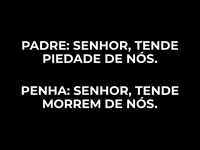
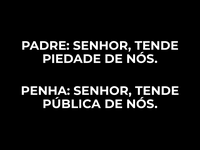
MORREM: MORREM -> PÚBLICA
